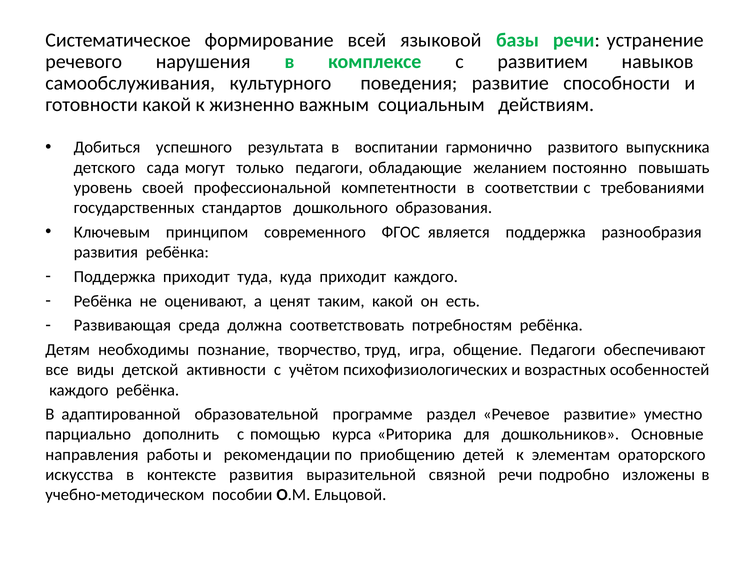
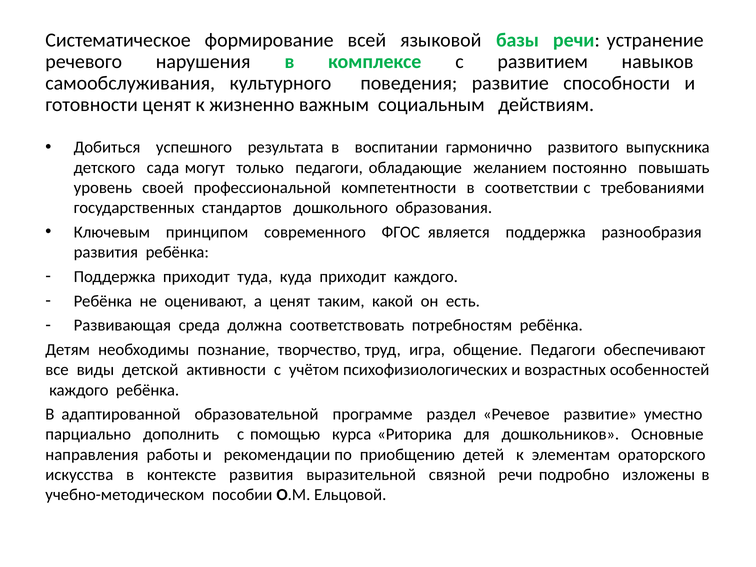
готовности какой: какой -> ценят
